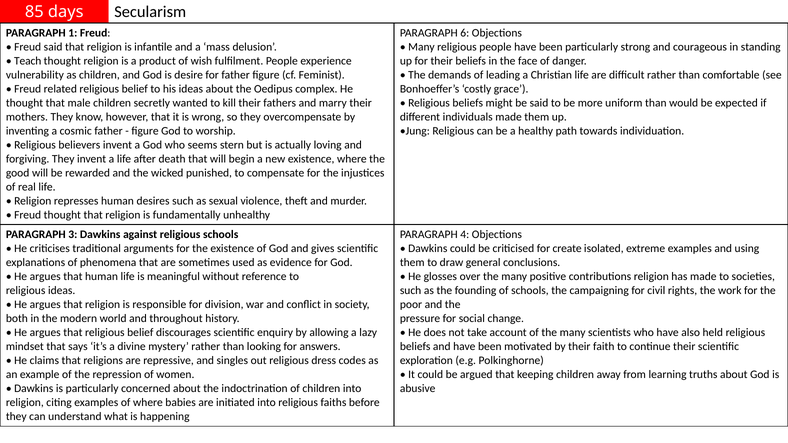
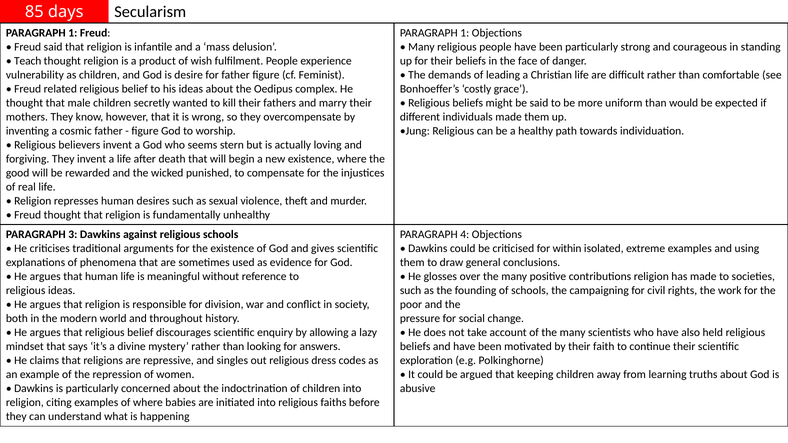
6 at (465, 33): 6 -> 1
create: create -> within
